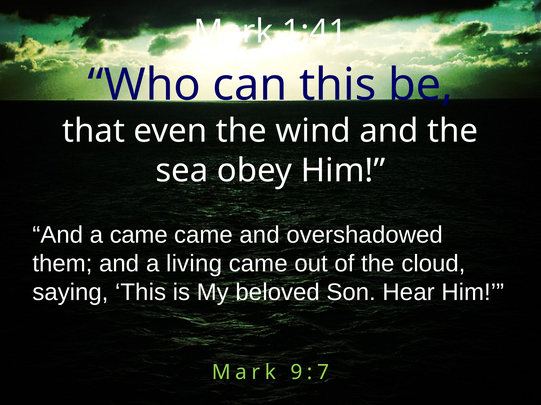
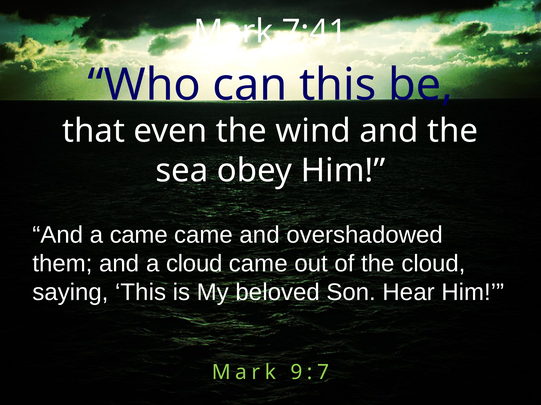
1:41: 1:41 -> 7:41
a living: living -> cloud
